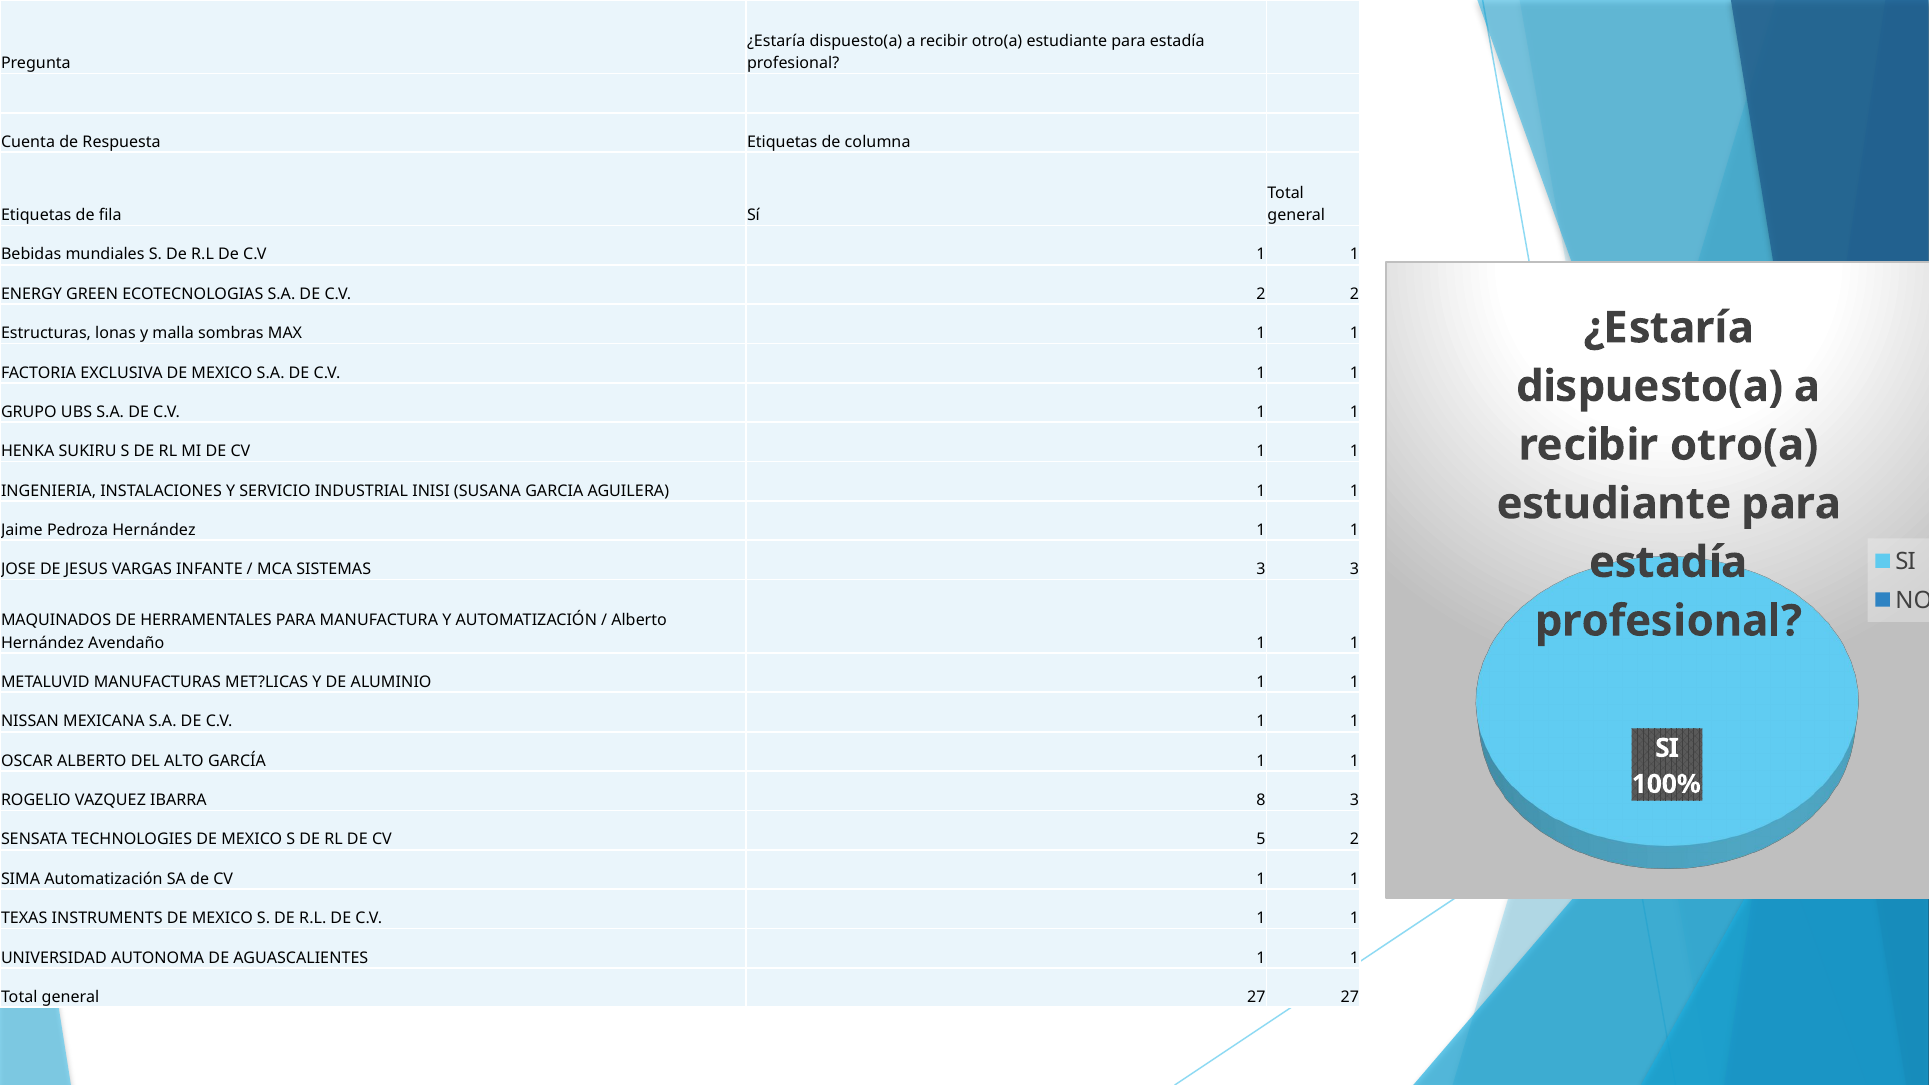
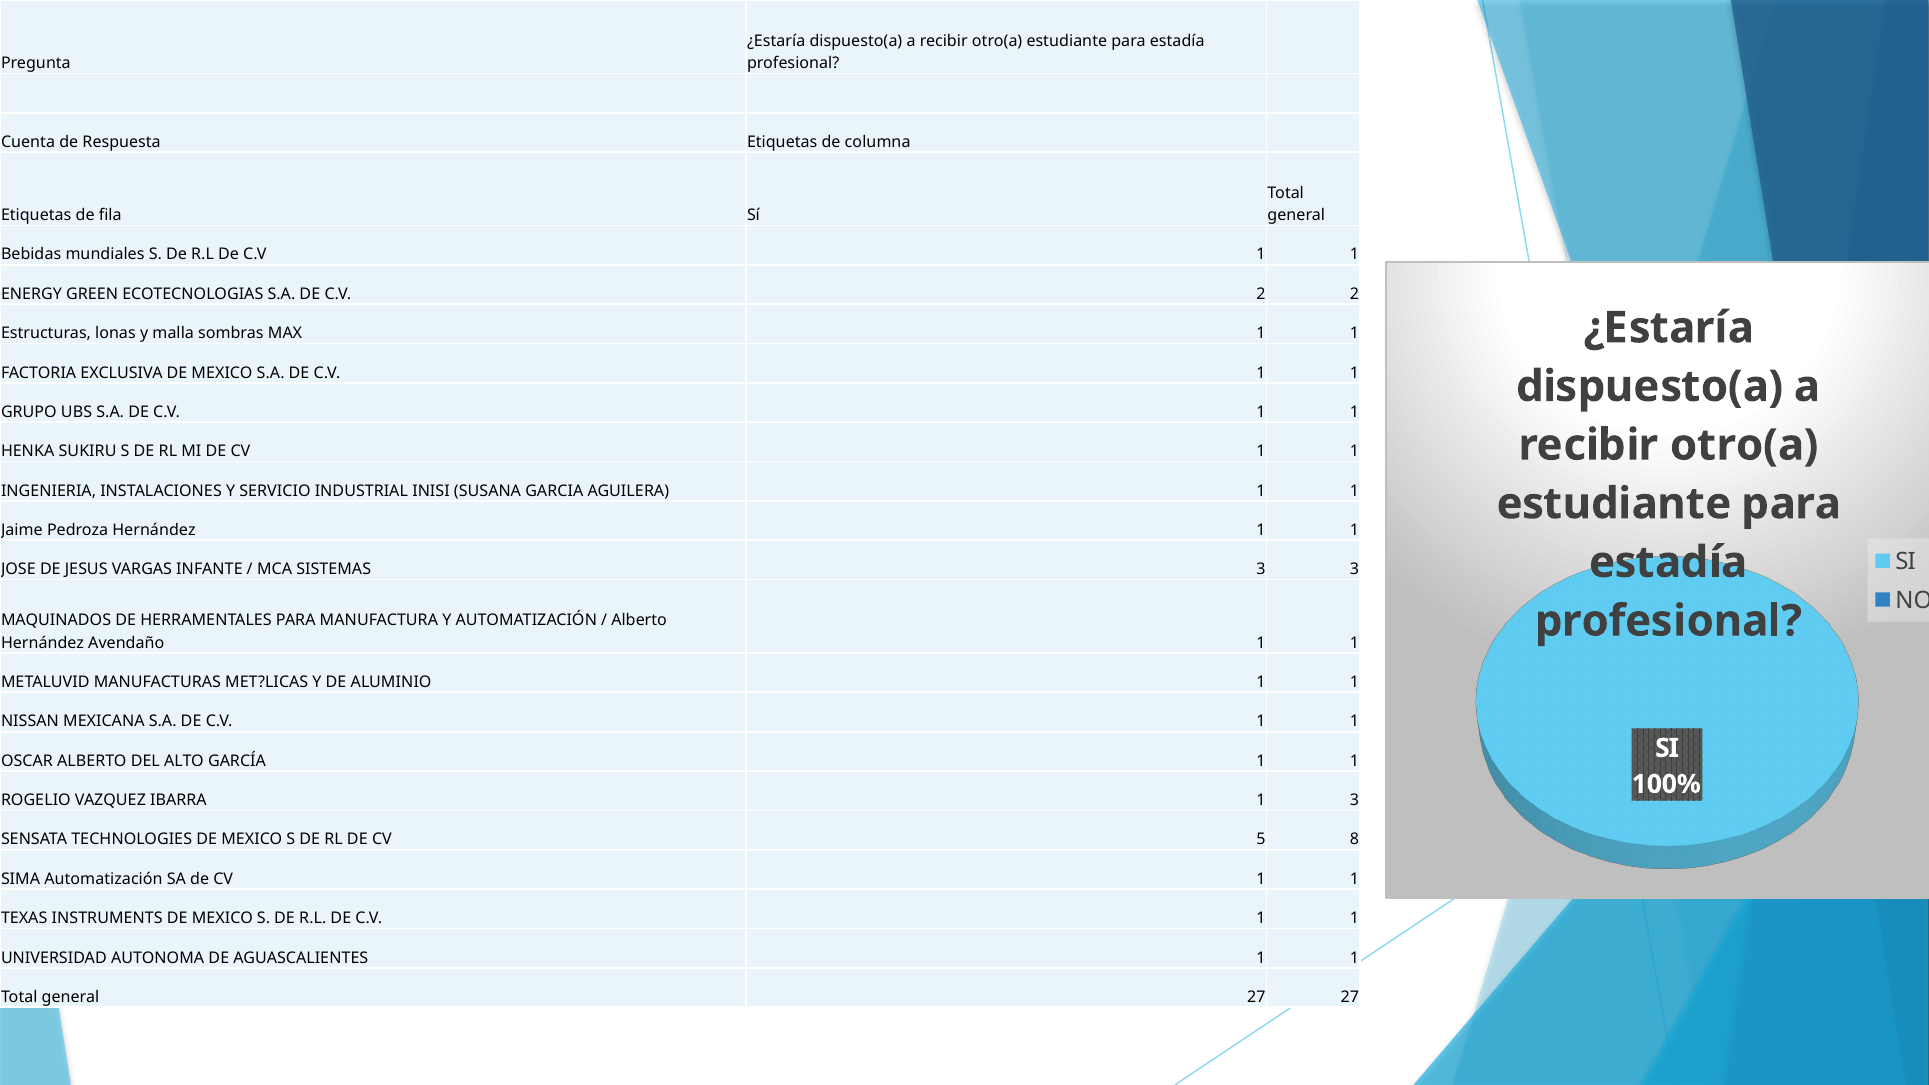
IBARRA 8: 8 -> 1
5 2: 2 -> 8
